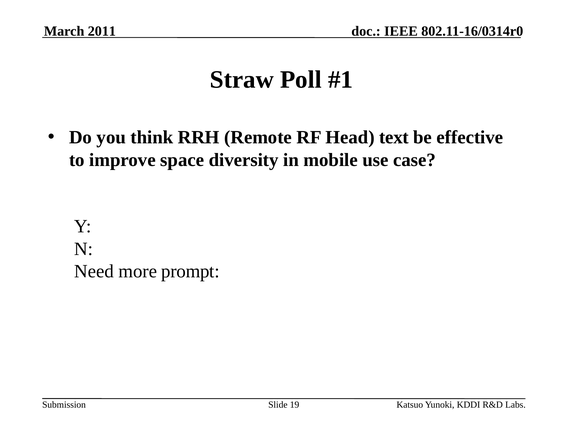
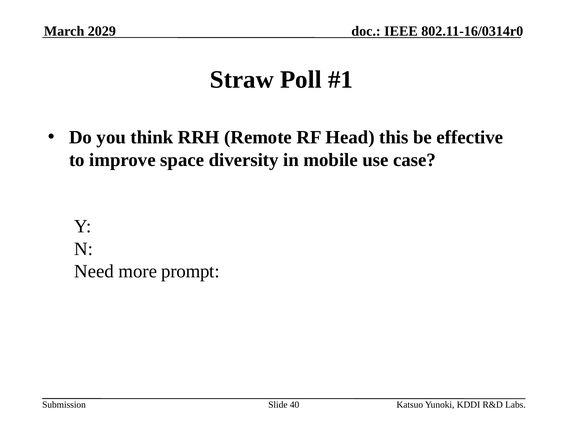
2011: 2011 -> 2029
text: text -> this
19: 19 -> 40
